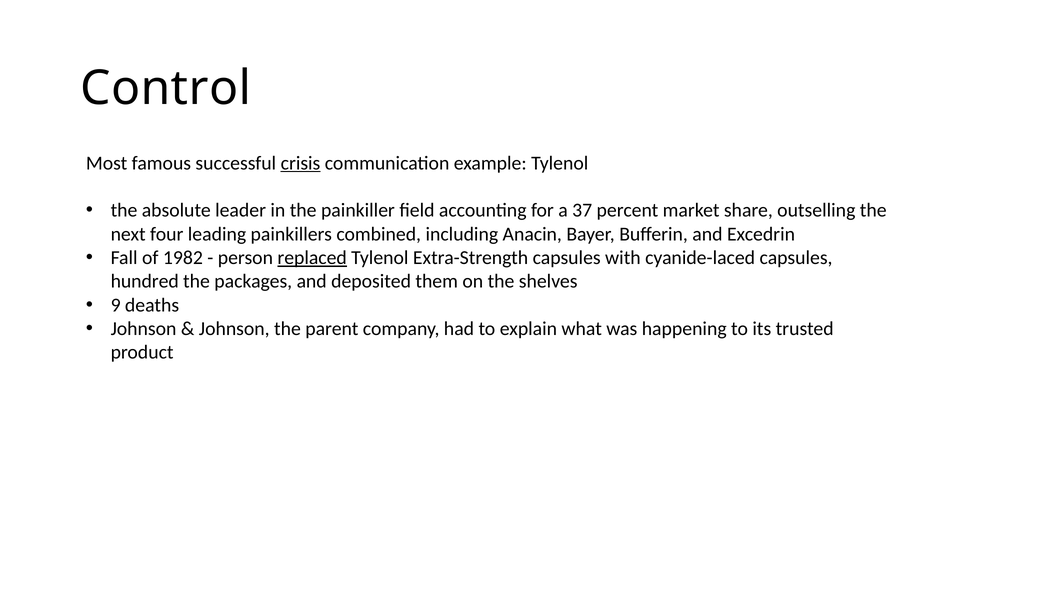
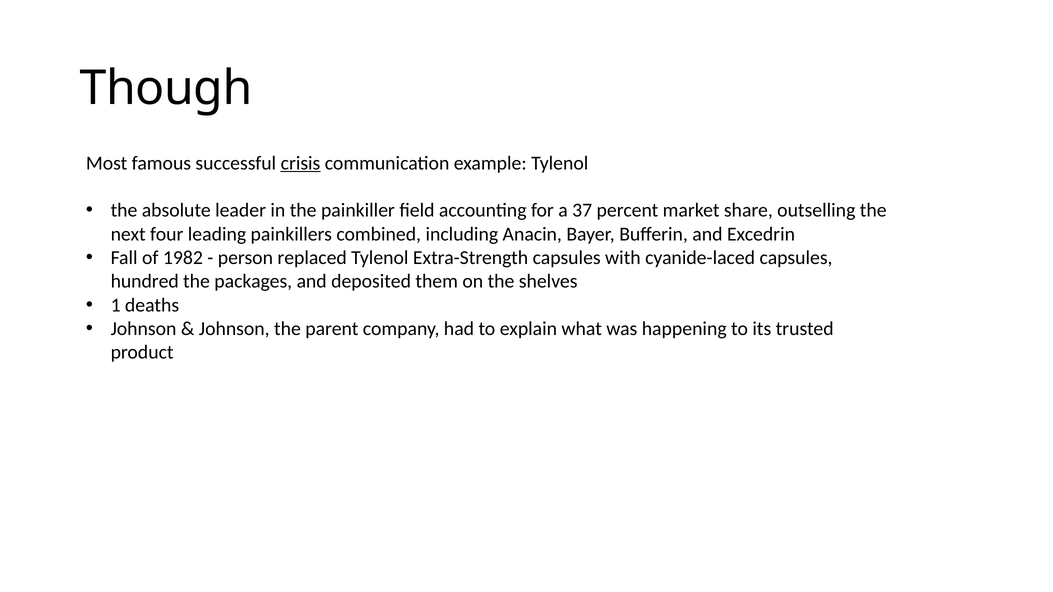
Control: Control -> Though
replaced underline: present -> none
9: 9 -> 1
